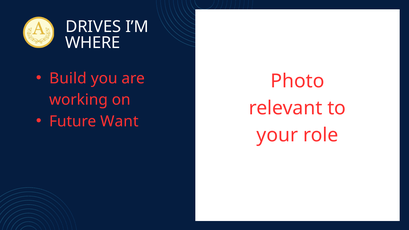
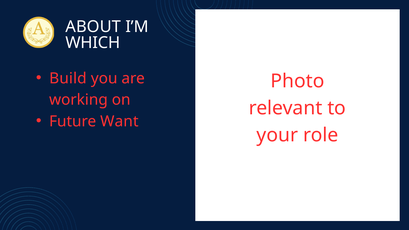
DRIVES: DRIVES -> ABOUT
WHERE: WHERE -> WHICH
